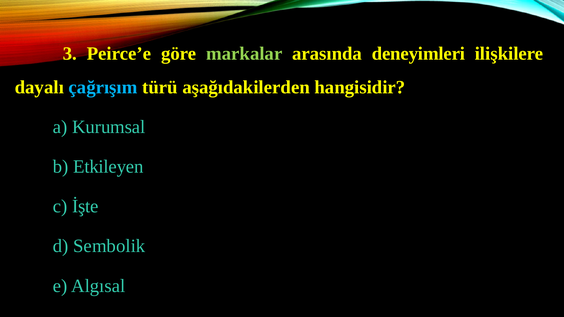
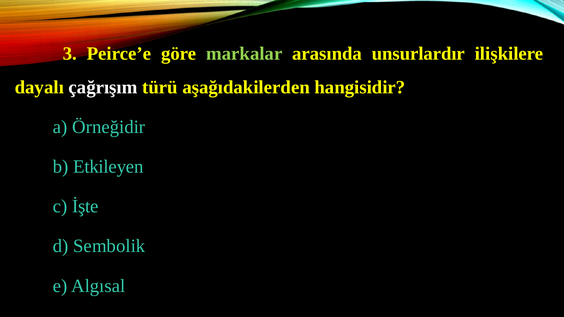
deneyimleri: deneyimleri -> unsurlardır
çağrışım colour: light blue -> white
Kurumsal: Kurumsal -> Örneğidir
